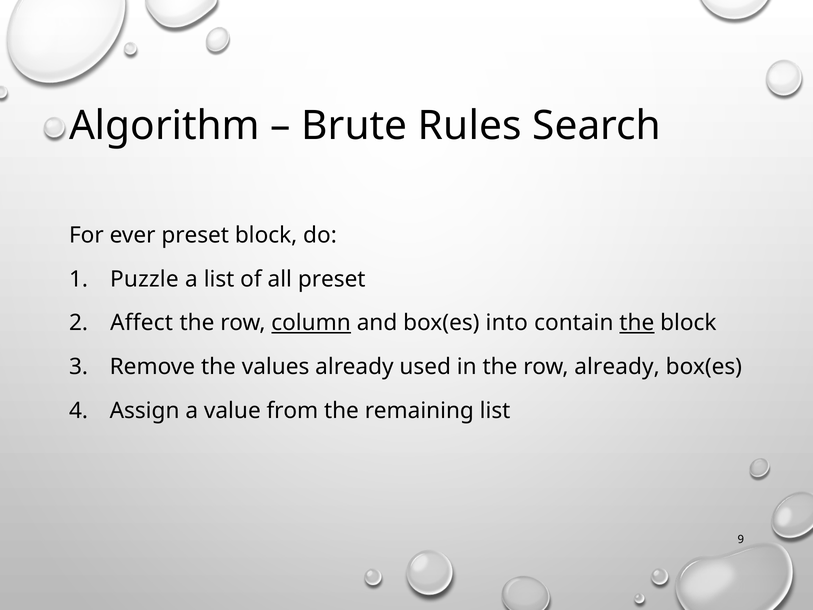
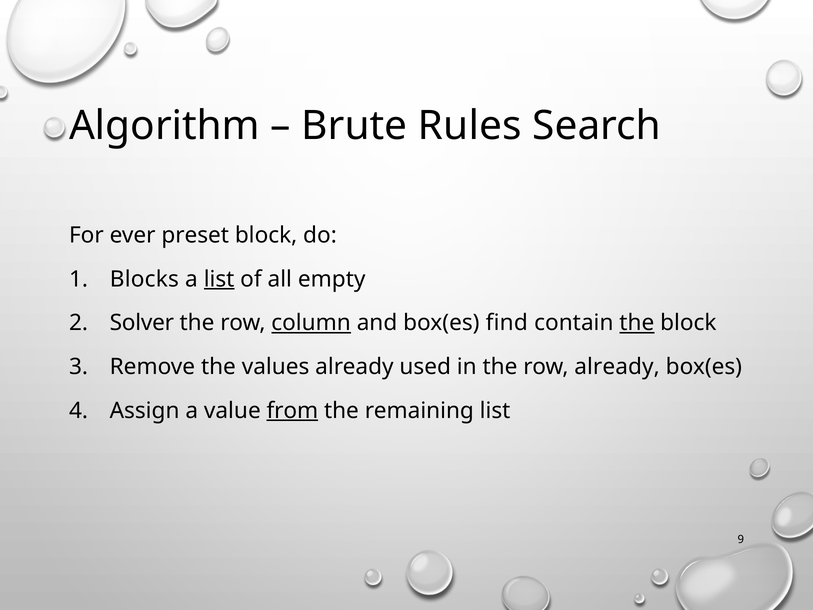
Puzzle: Puzzle -> Blocks
list at (219, 279) underline: none -> present
all preset: preset -> empty
Affect: Affect -> Solver
into: into -> find
from underline: none -> present
